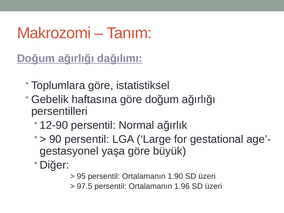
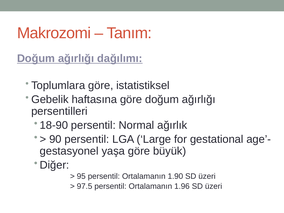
12-90: 12-90 -> 18-90
